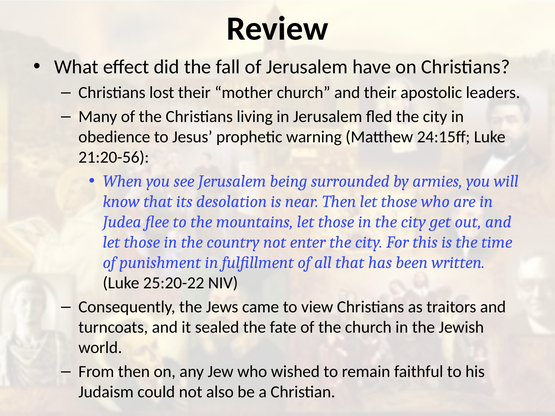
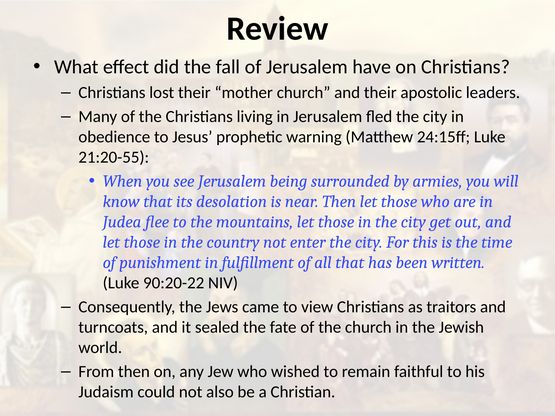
21:20-56: 21:20-56 -> 21:20-55
25:20-22: 25:20-22 -> 90:20-22
